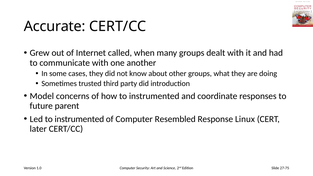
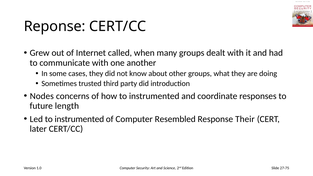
Accurate: Accurate -> Reponse
Model: Model -> Nodes
parent: parent -> length
Linux: Linux -> Their
